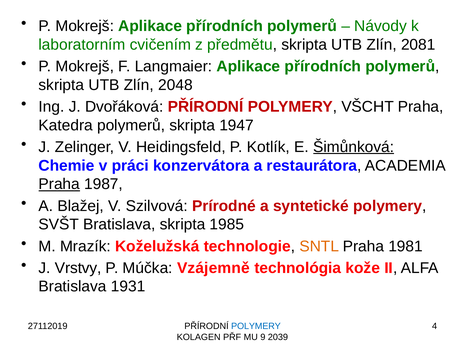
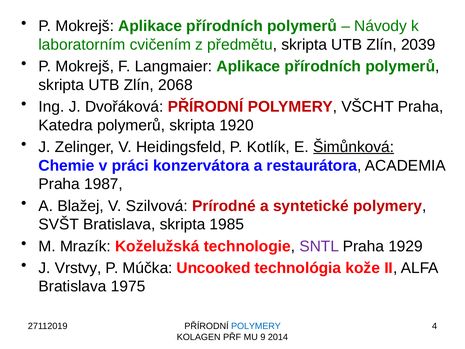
2081: 2081 -> 2039
2048: 2048 -> 2068
1947: 1947 -> 1920
Praha at (59, 184) underline: present -> none
SNTL colour: orange -> purple
1981: 1981 -> 1929
Vzájemně: Vzájemně -> Uncooked
1931: 1931 -> 1975
2039: 2039 -> 2014
